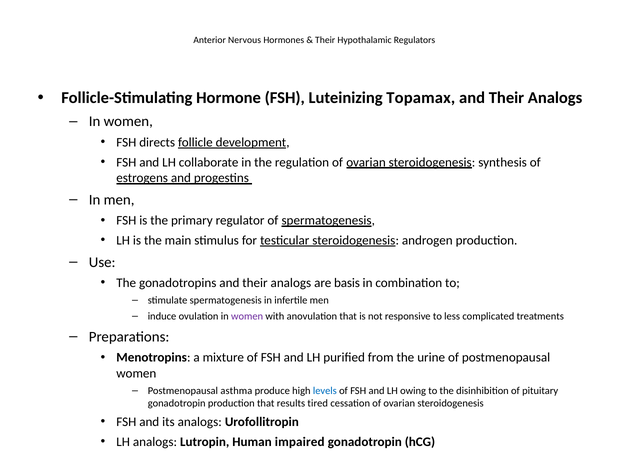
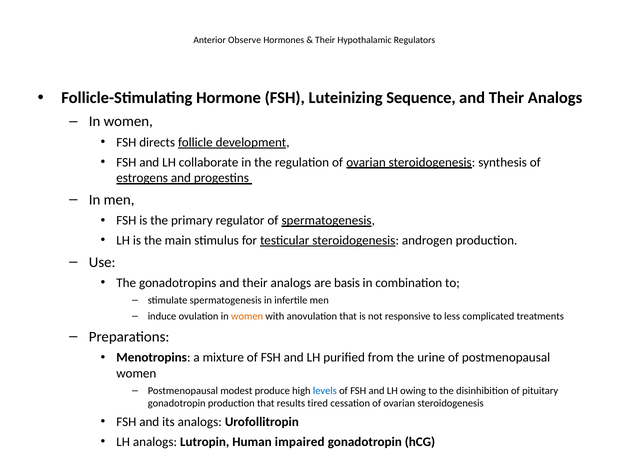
Nervous: Nervous -> Observe
Topamax: Topamax -> Sequence
women at (247, 317) colour: purple -> orange
asthma: asthma -> modest
